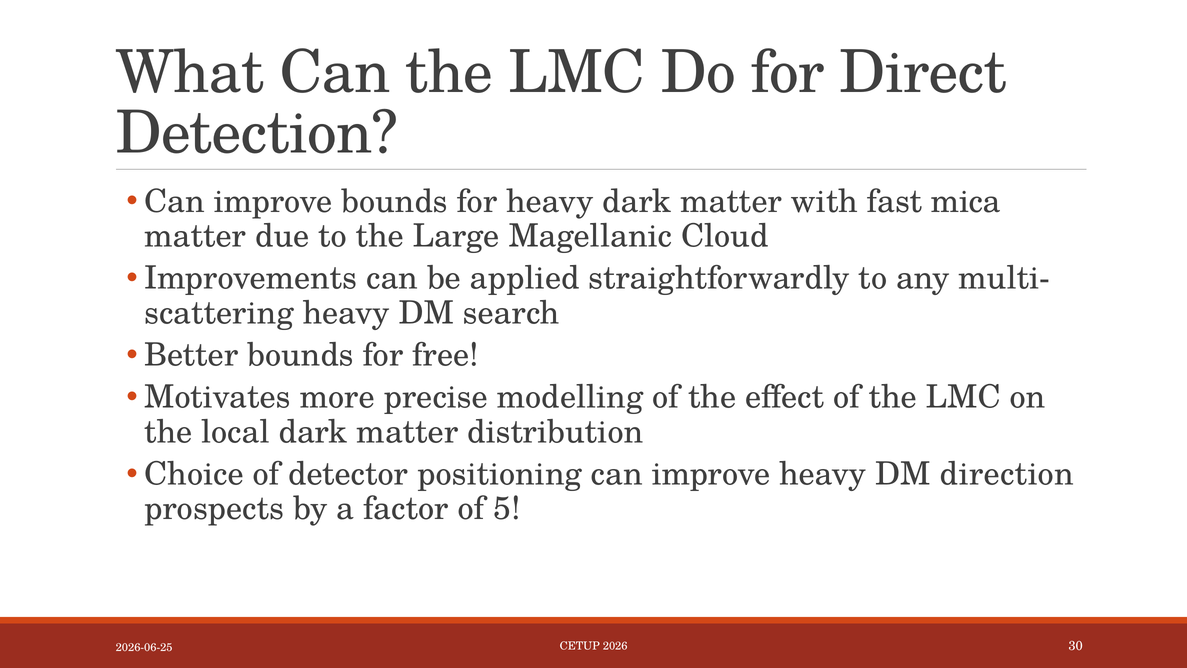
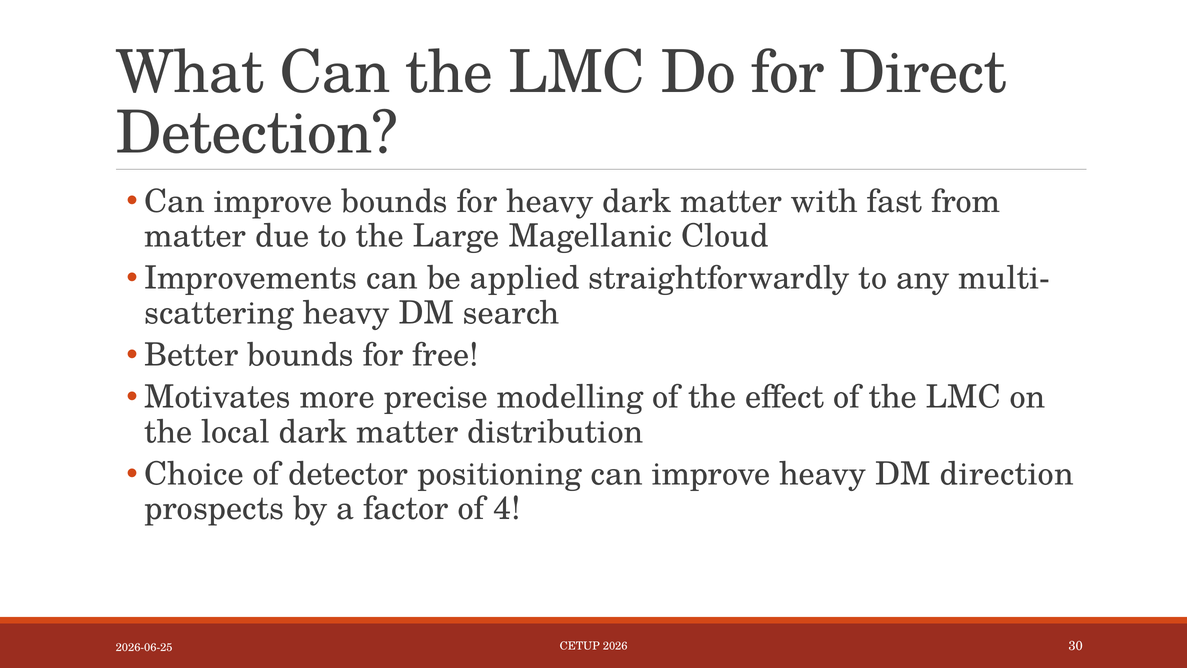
mica: mica -> from
5: 5 -> 4
